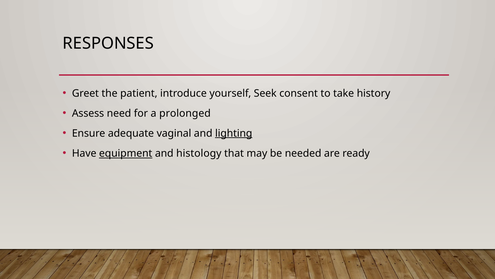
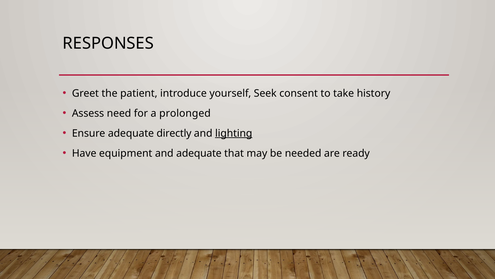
vaginal: vaginal -> directly
equipment underline: present -> none
and histology: histology -> adequate
